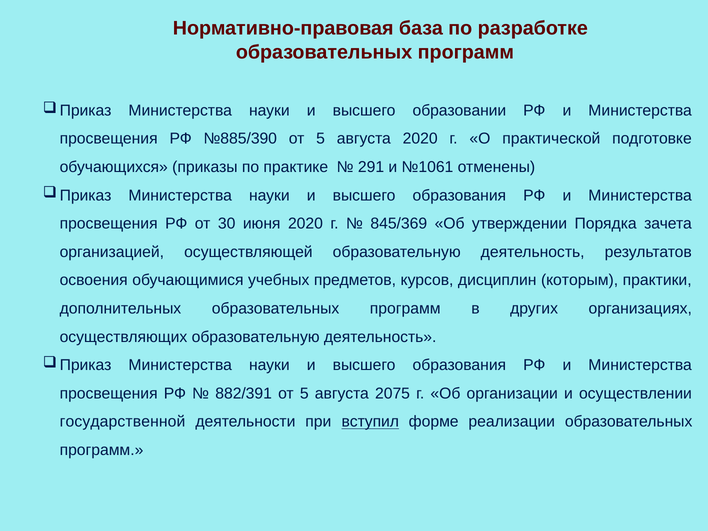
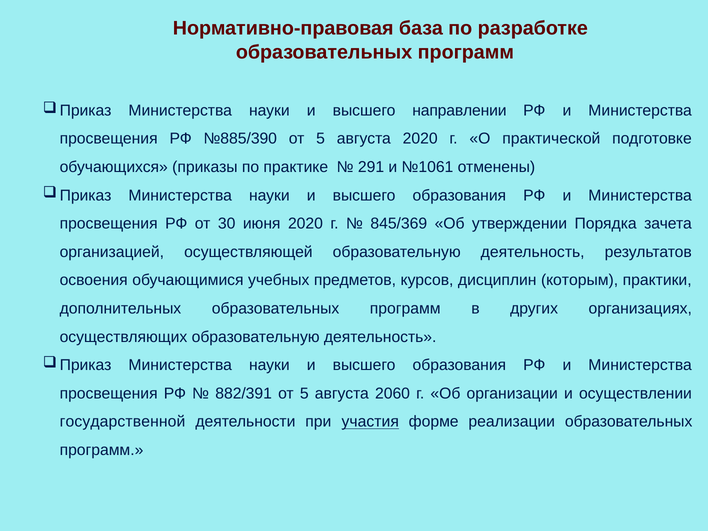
образовании: образовании -> направлении
2075: 2075 -> 2060
вступил: вступил -> участия
